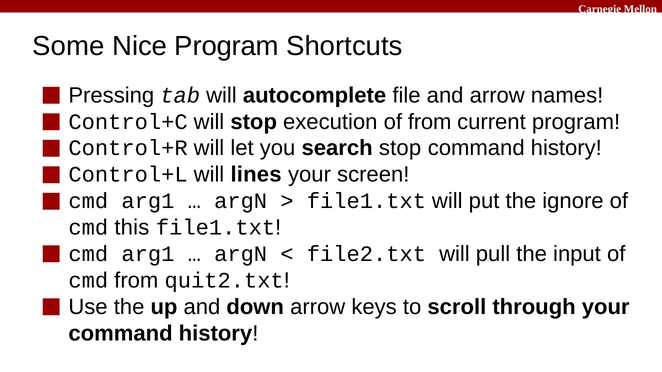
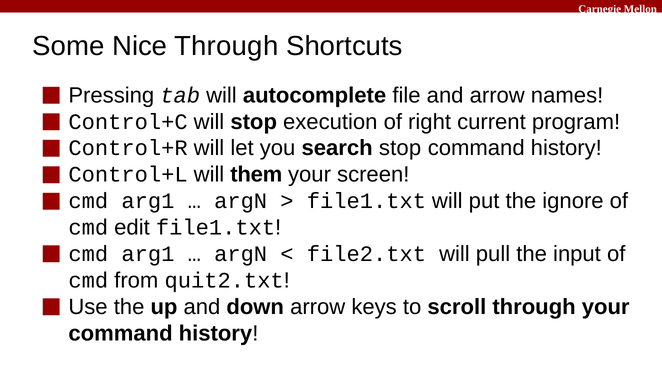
Nice Program: Program -> Through
of from: from -> right
lines: lines -> them
this: this -> edit
